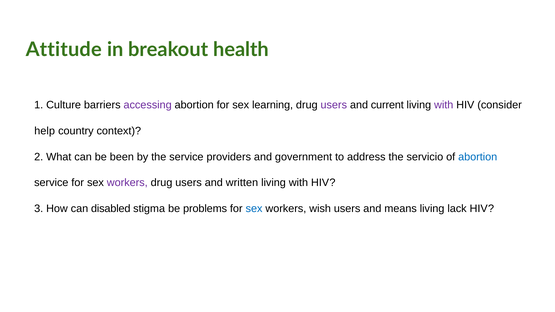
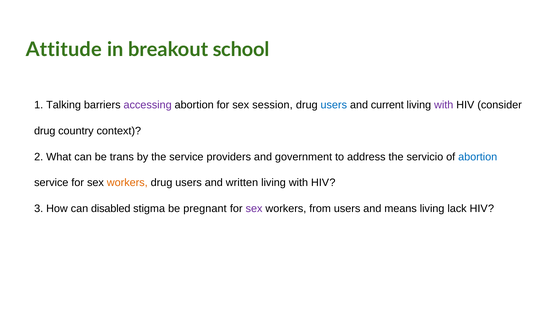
health: health -> school
Culture: Culture -> Talking
learning: learning -> session
users at (334, 105) colour: purple -> blue
help at (45, 131): help -> drug
been: been -> trans
workers at (127, 183) colour: purple -> orange
problems: problems -> pregnant
sex at (254, 209) colour: blue -> purple
wish: wish -> from
